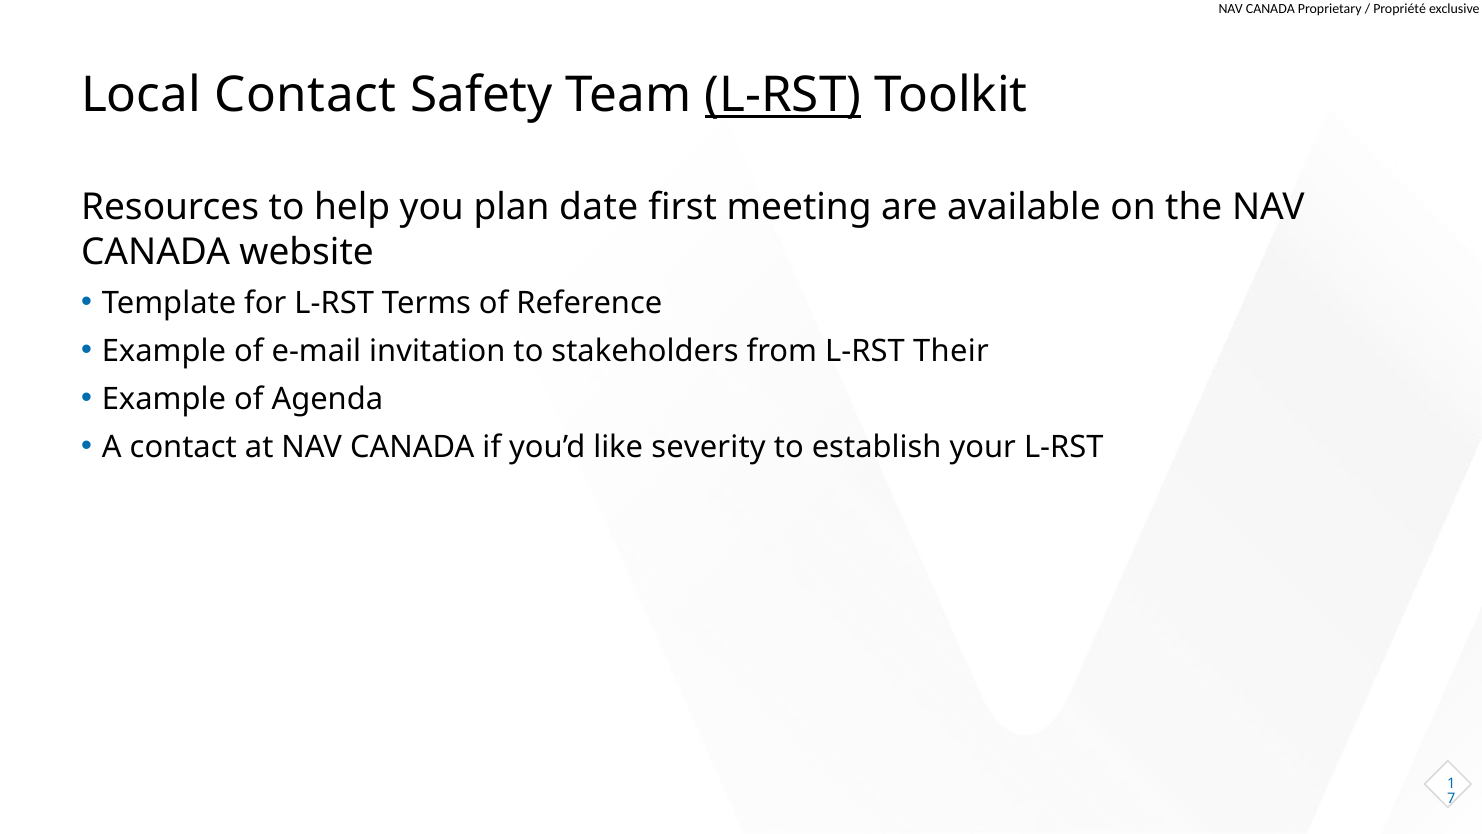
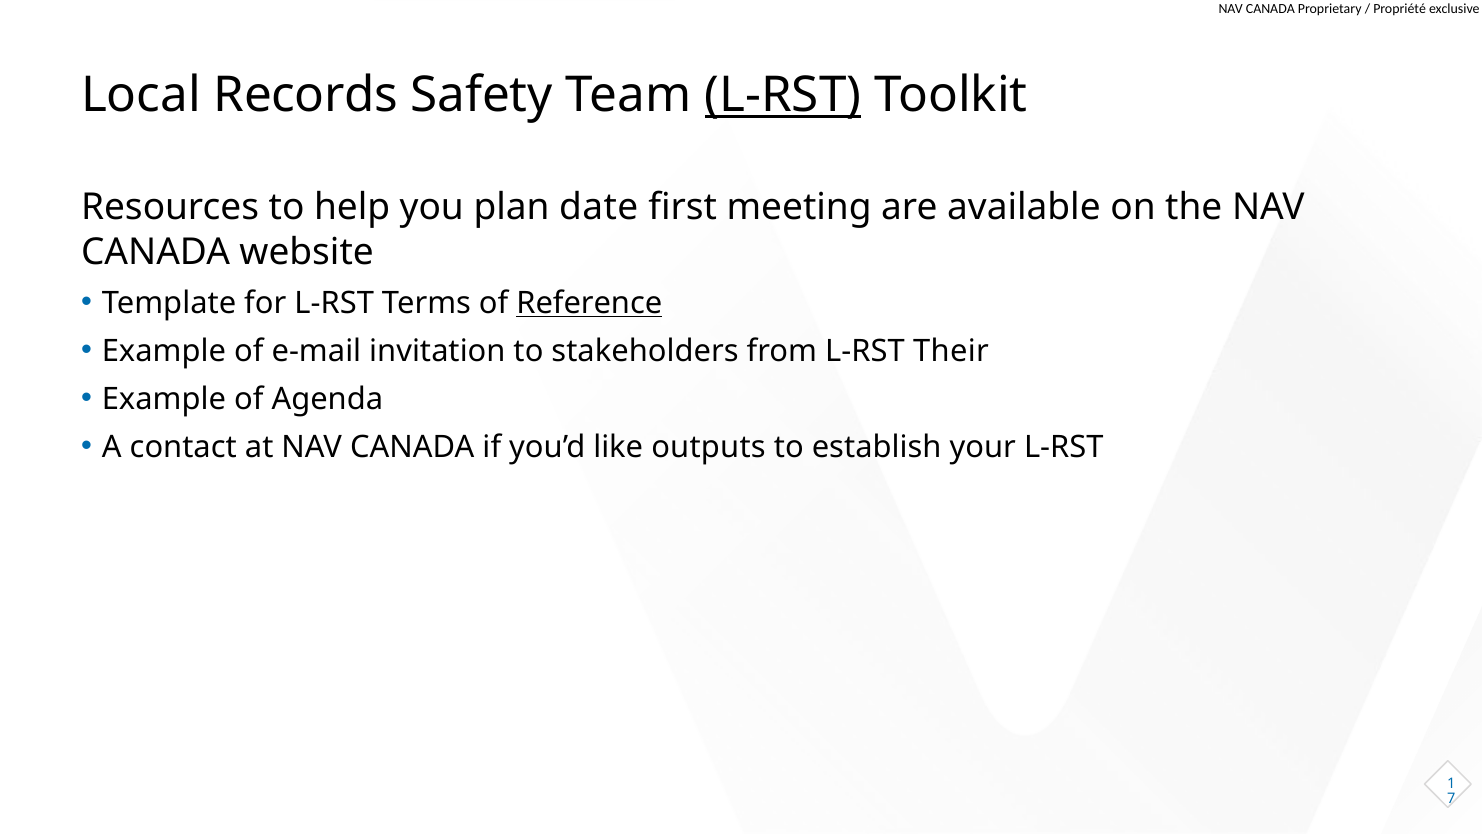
Local Contact: Contact -> Records
Reference underline: none -> present
severity: severity -> outputs
